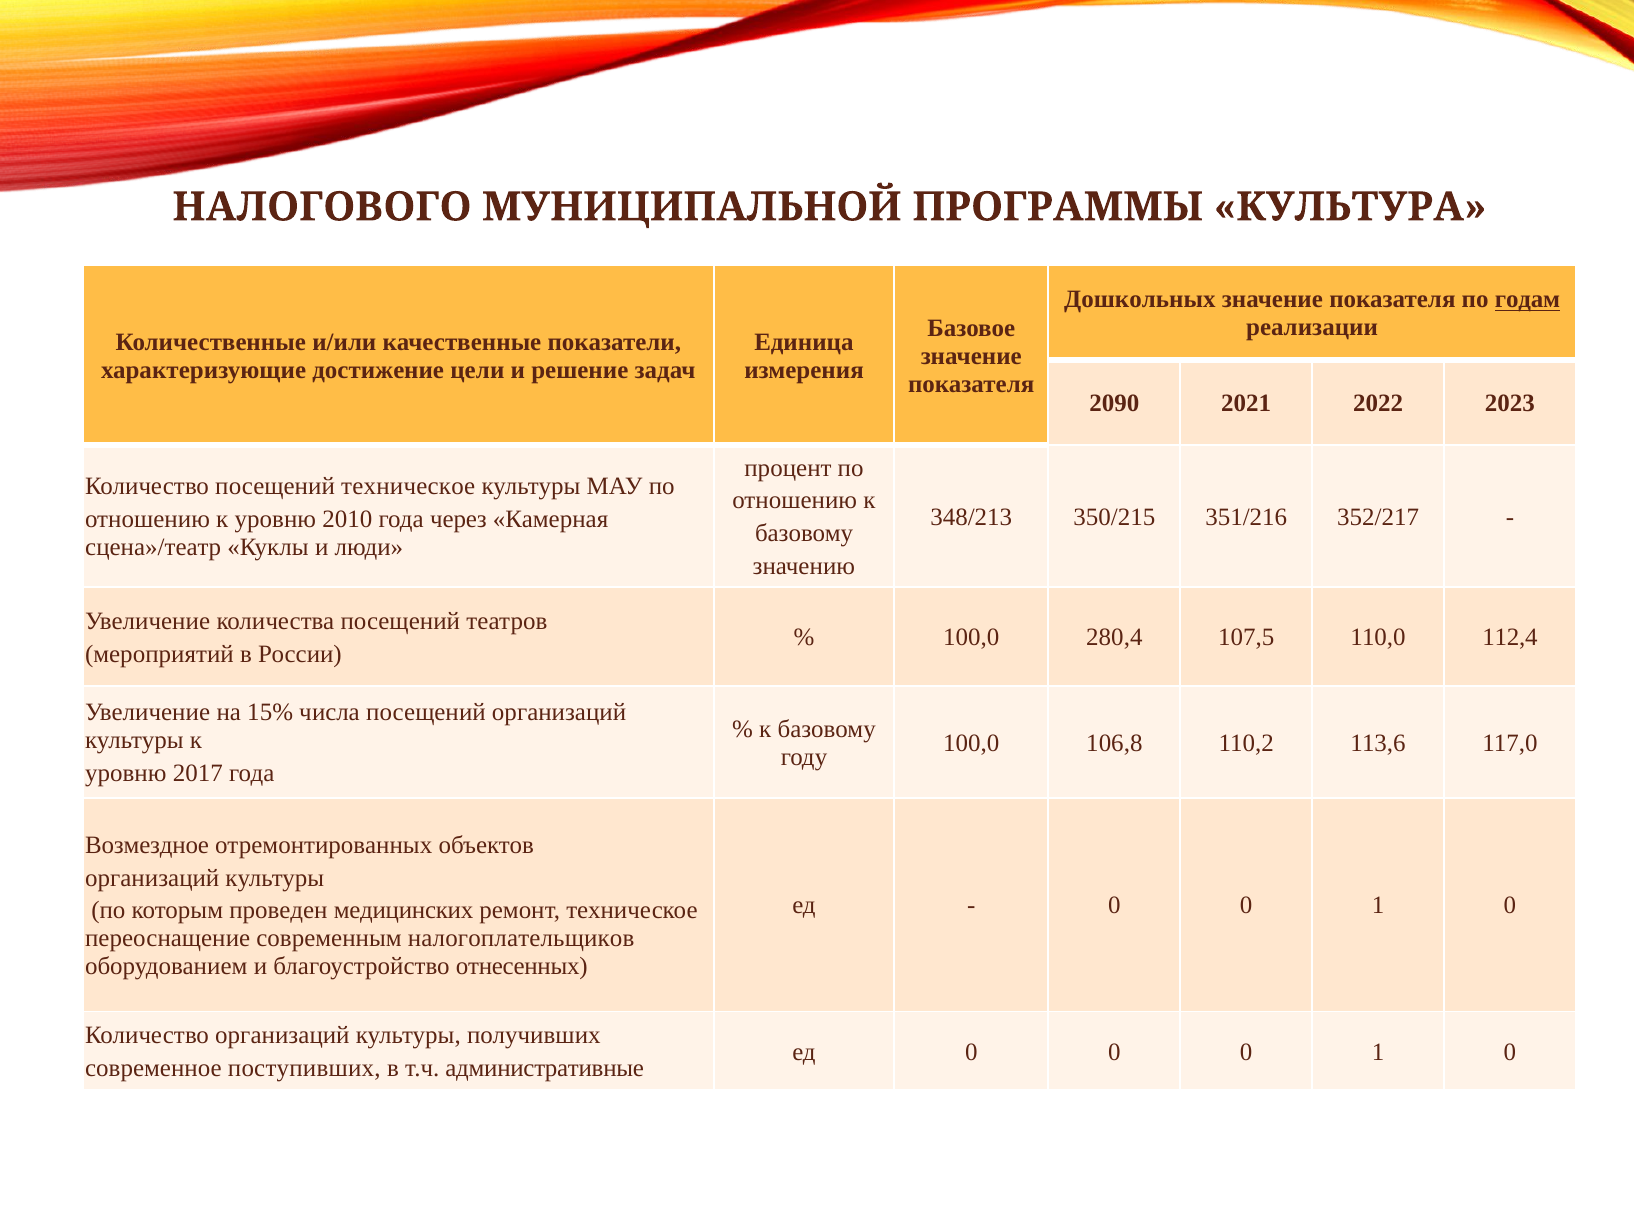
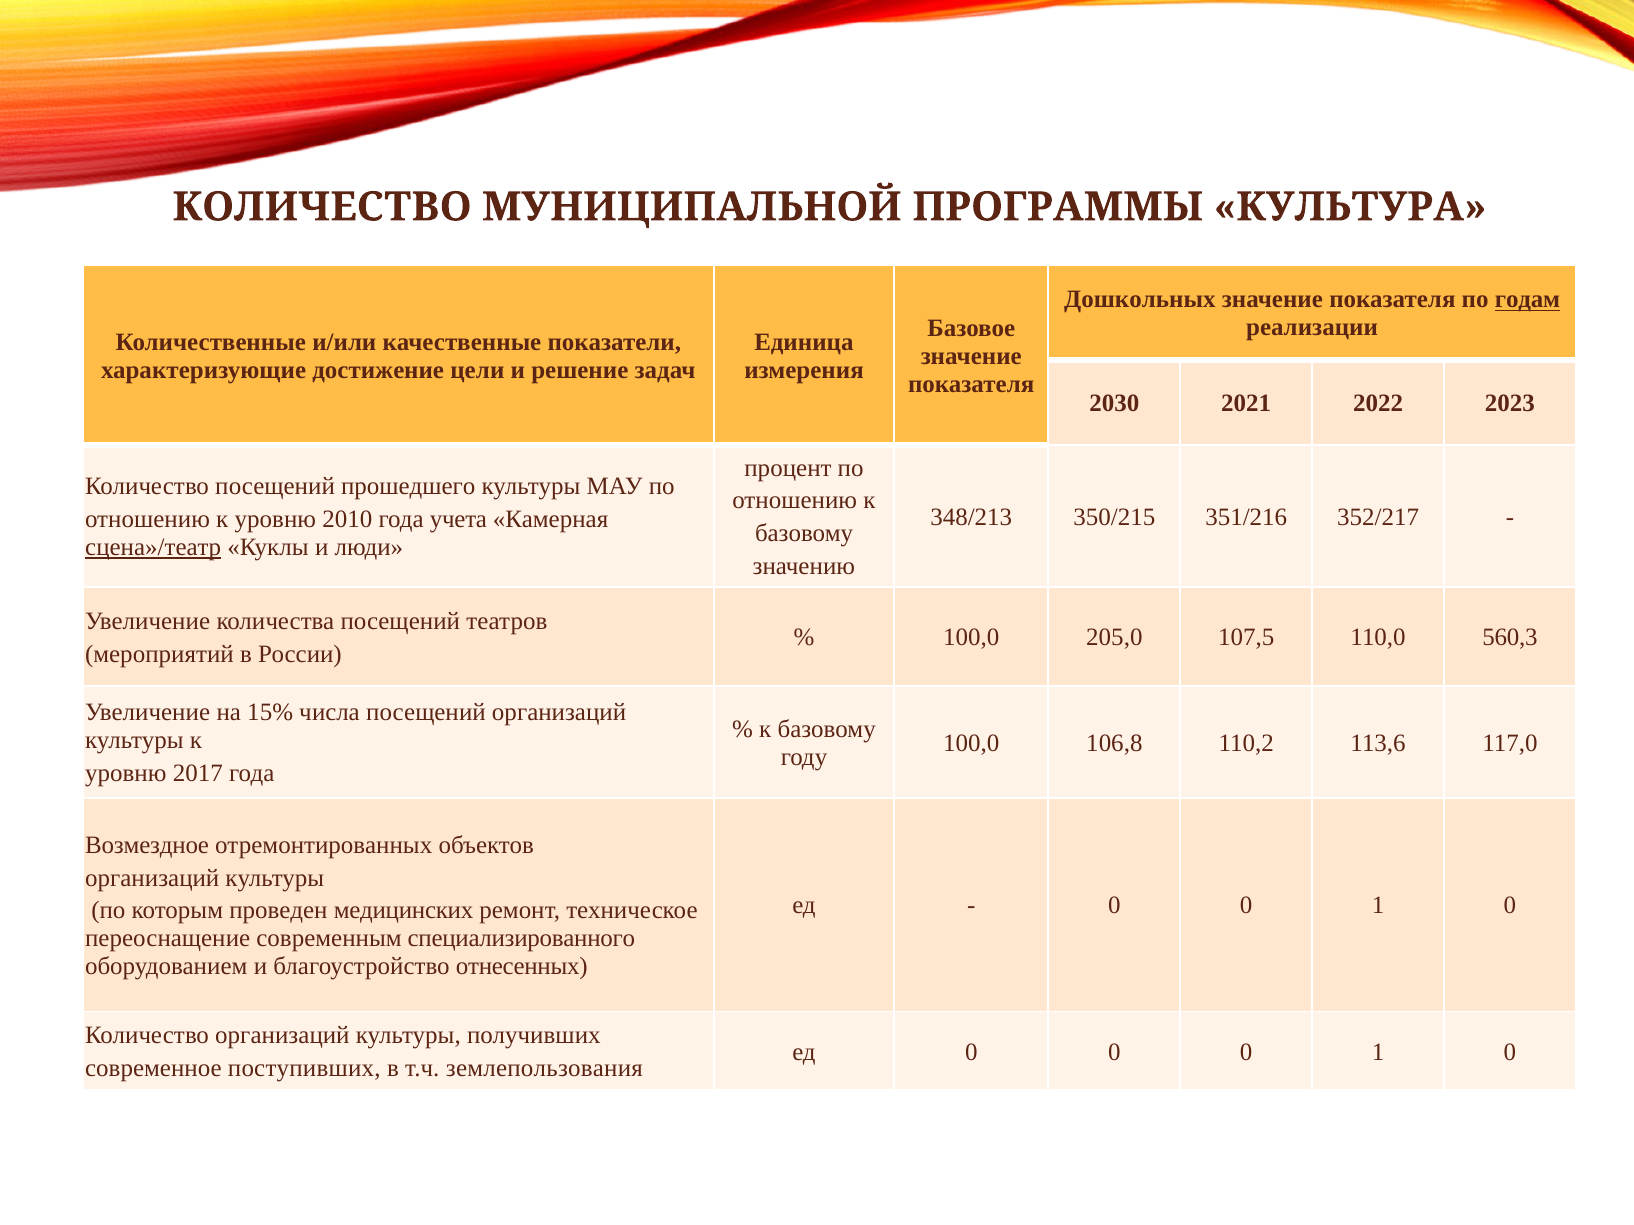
НАЛОГОВОГО at (322, 207): НАЛОГОВОГО -> КОЛИЧЕСТВО
2090: 2090 -> 2030
посещений техническое: техническое -> прошедшего
через: через -> учета
сцена»/театр underline: none -> present
280,4: 280,4 -> 205,0
112,4: 112,4 -> 560,3
налогоплательщиков: налогоплательщиков -> специализированного
административные: административные -> землепользования
